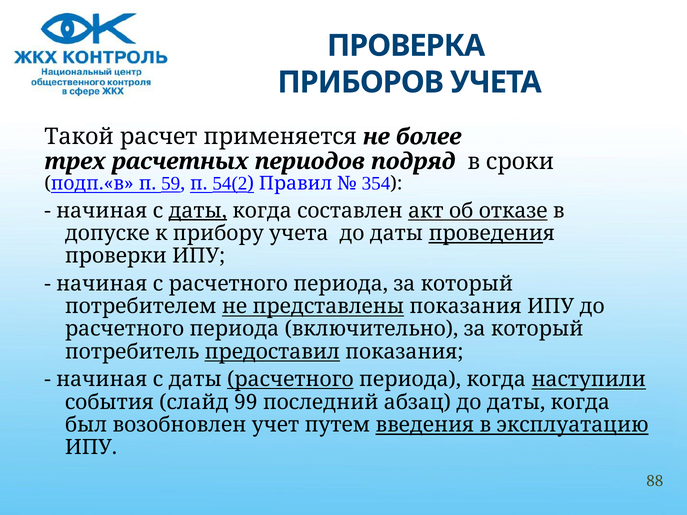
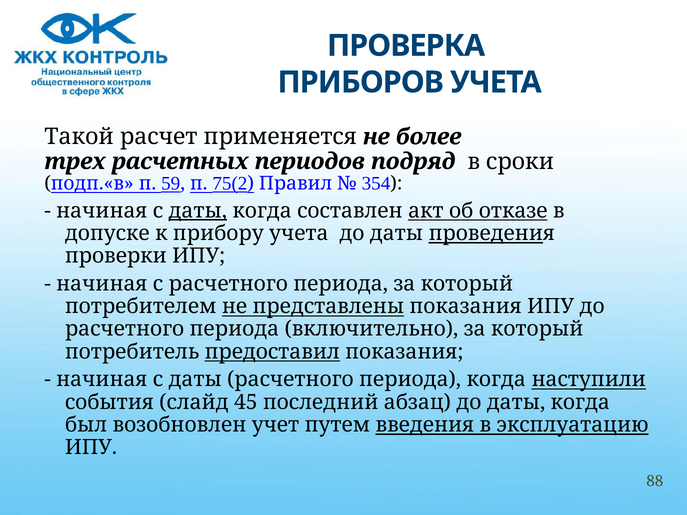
54(2: 54(2 -> 75(2
расчетного at (290, 380) underline: present -> none
99: 99 -> 45
